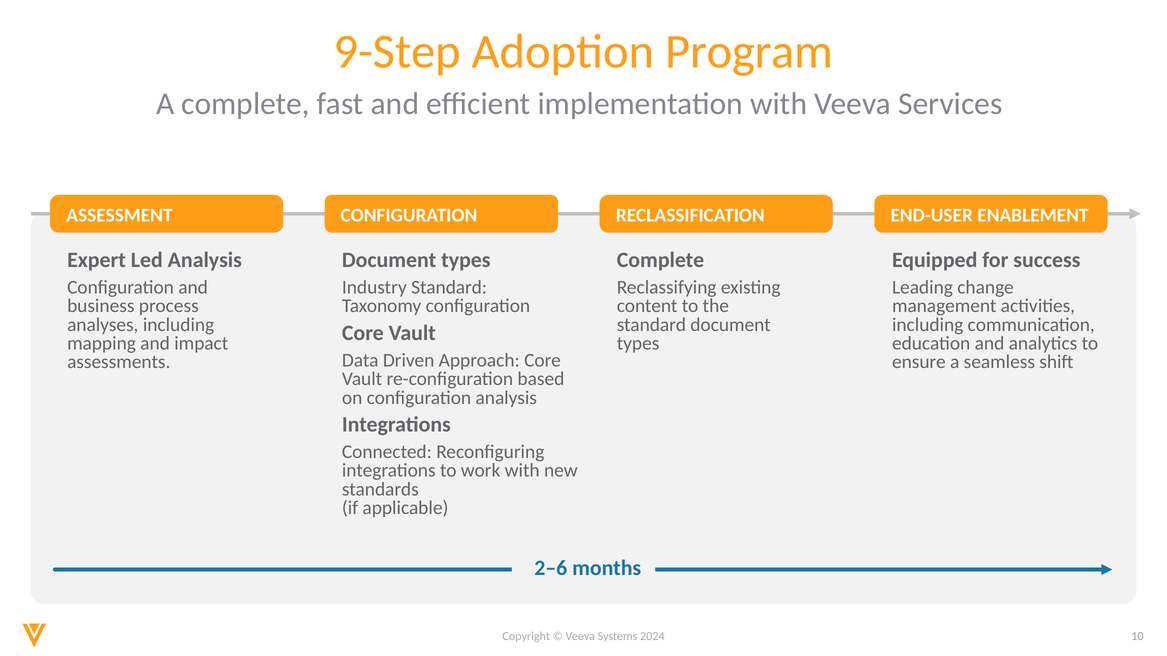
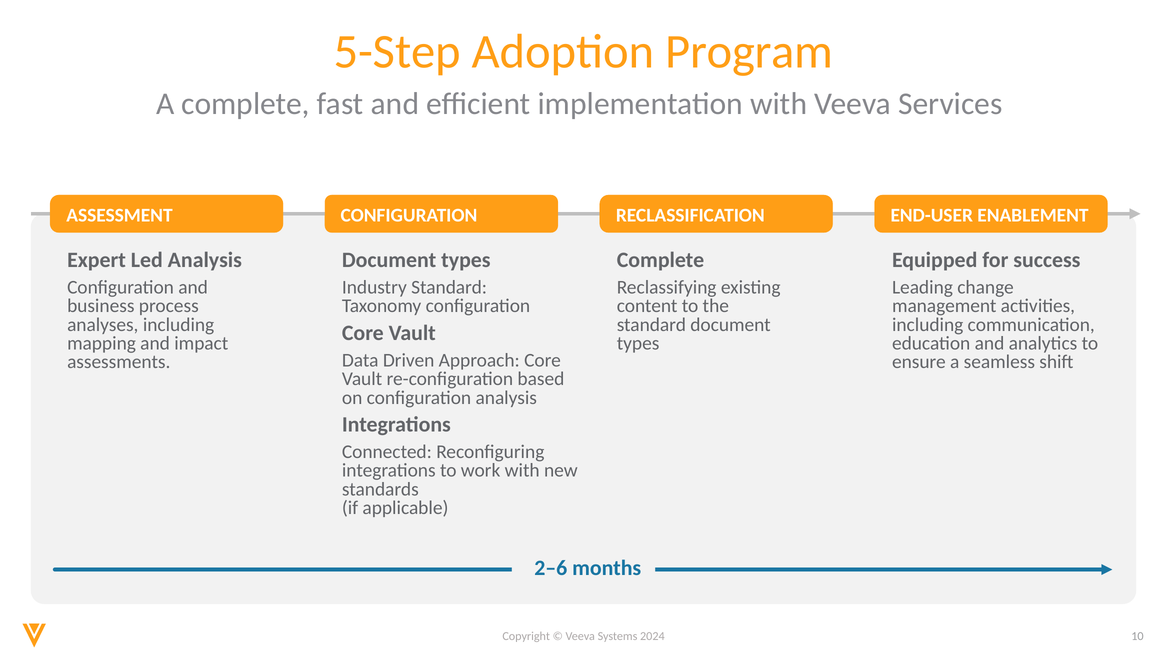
9-Step: 9-Step -> 5-Step
